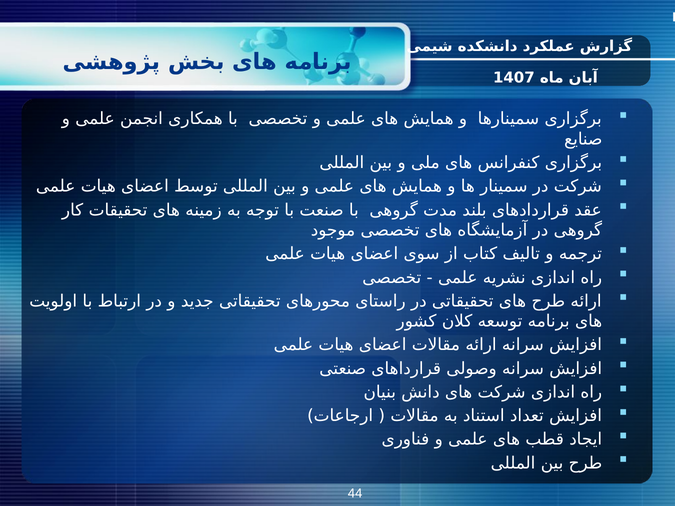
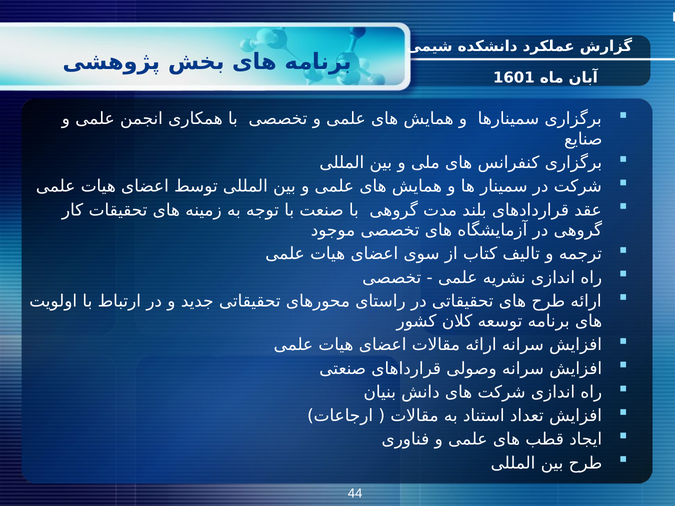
1407: 1407 -> 1601
